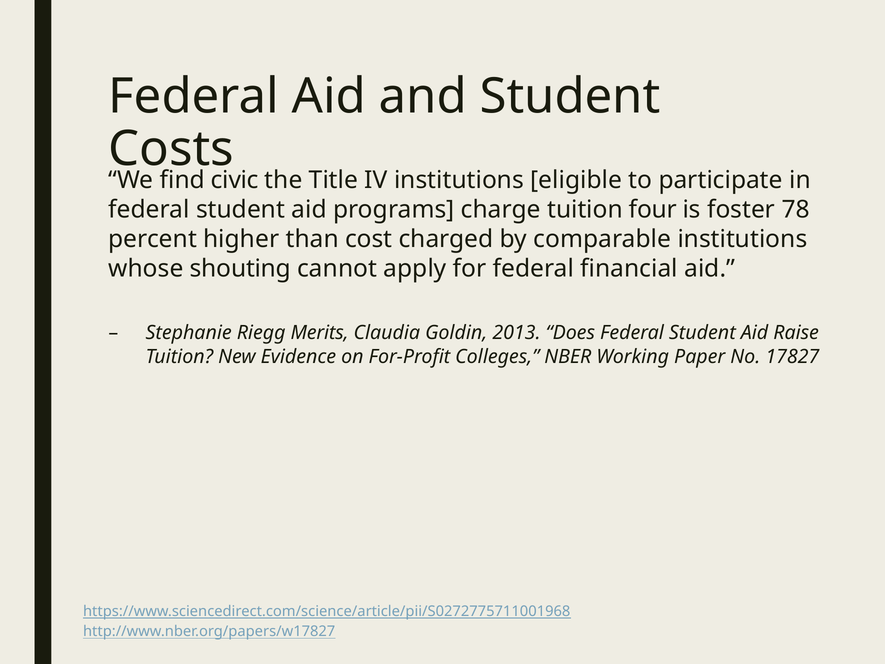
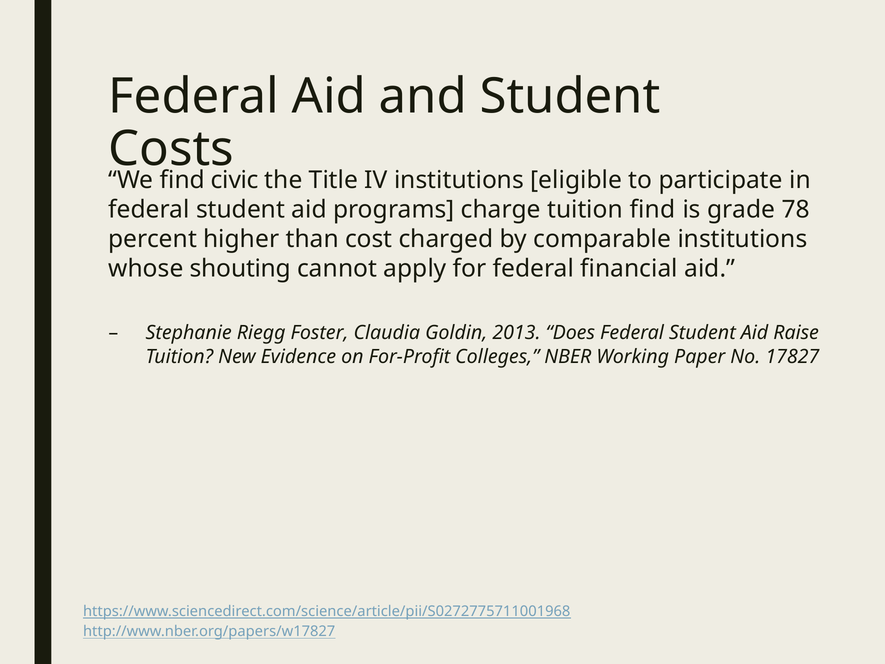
tuition four: four -> find
foster: foster -> grade
Merits: Merits -> Foster
